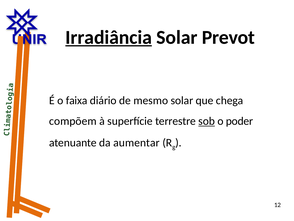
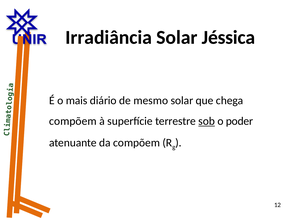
Irradiância underline: present -> none
Prevot: Prevot -> Jéssica
faixa: faixa -> mais
da aumentar: aumentar -> compõem
